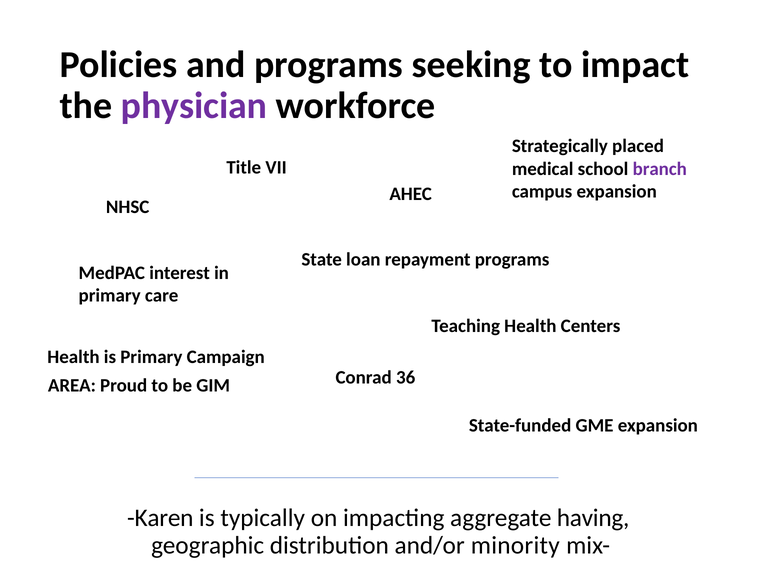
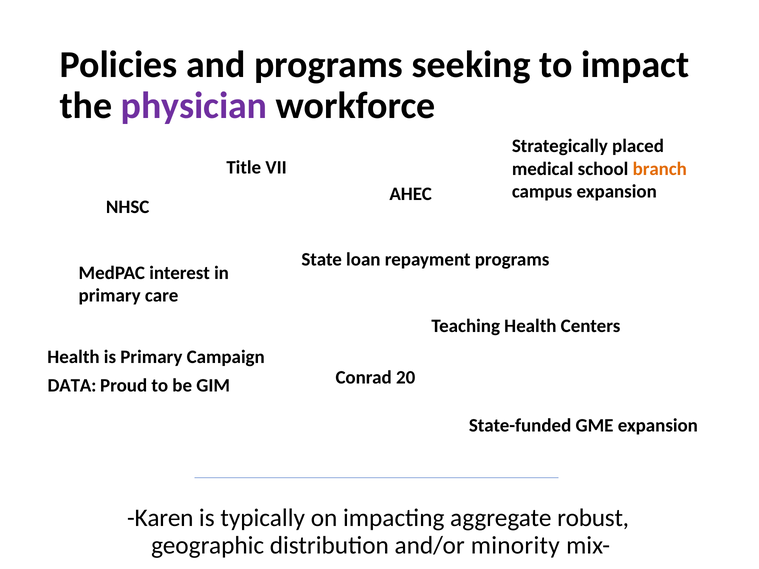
branch colour: purple -> orange
36: 36 -> 20
AREA: AREA -> DATA
having: having -> robust
